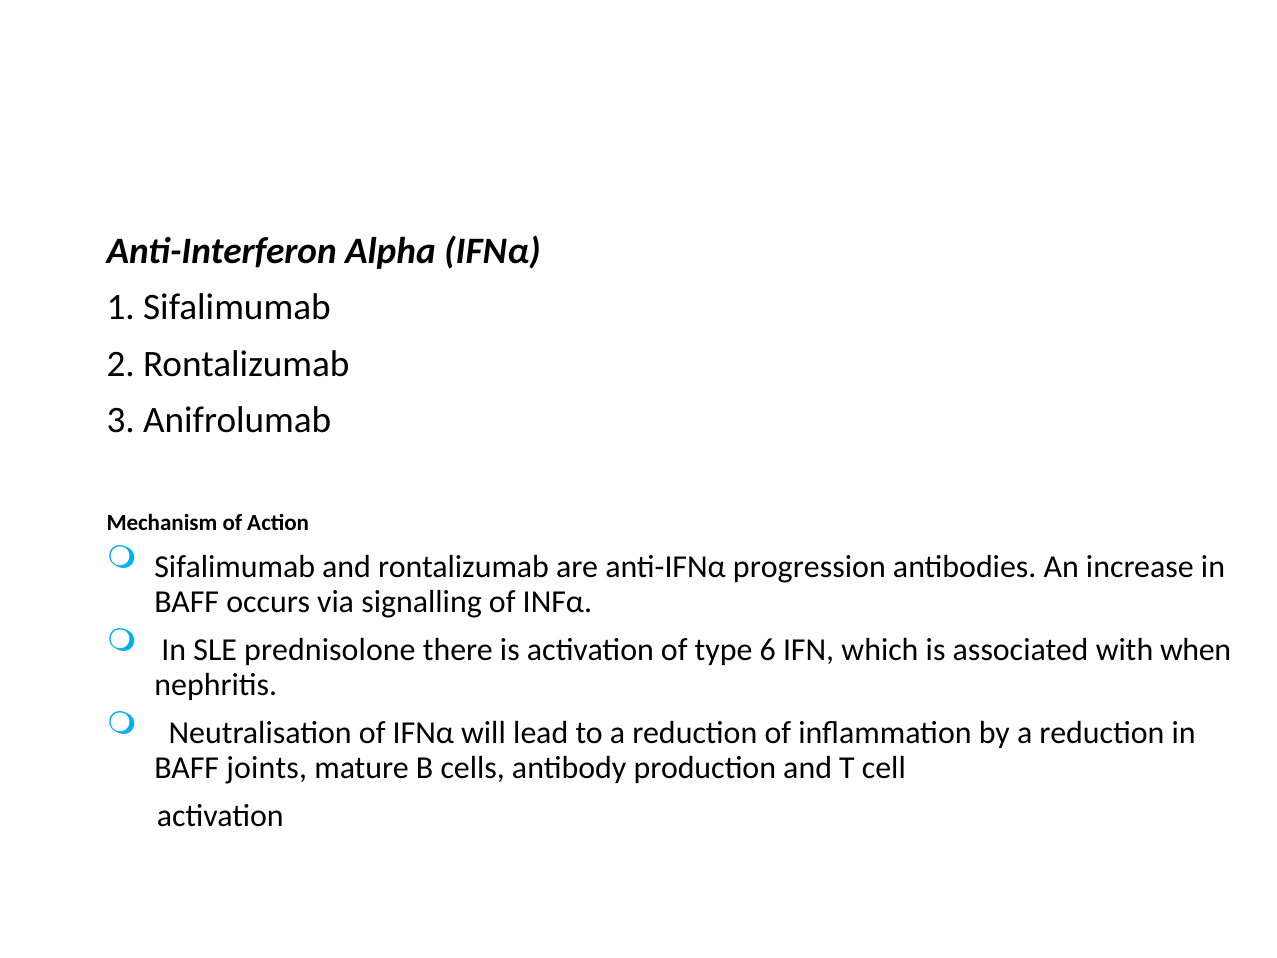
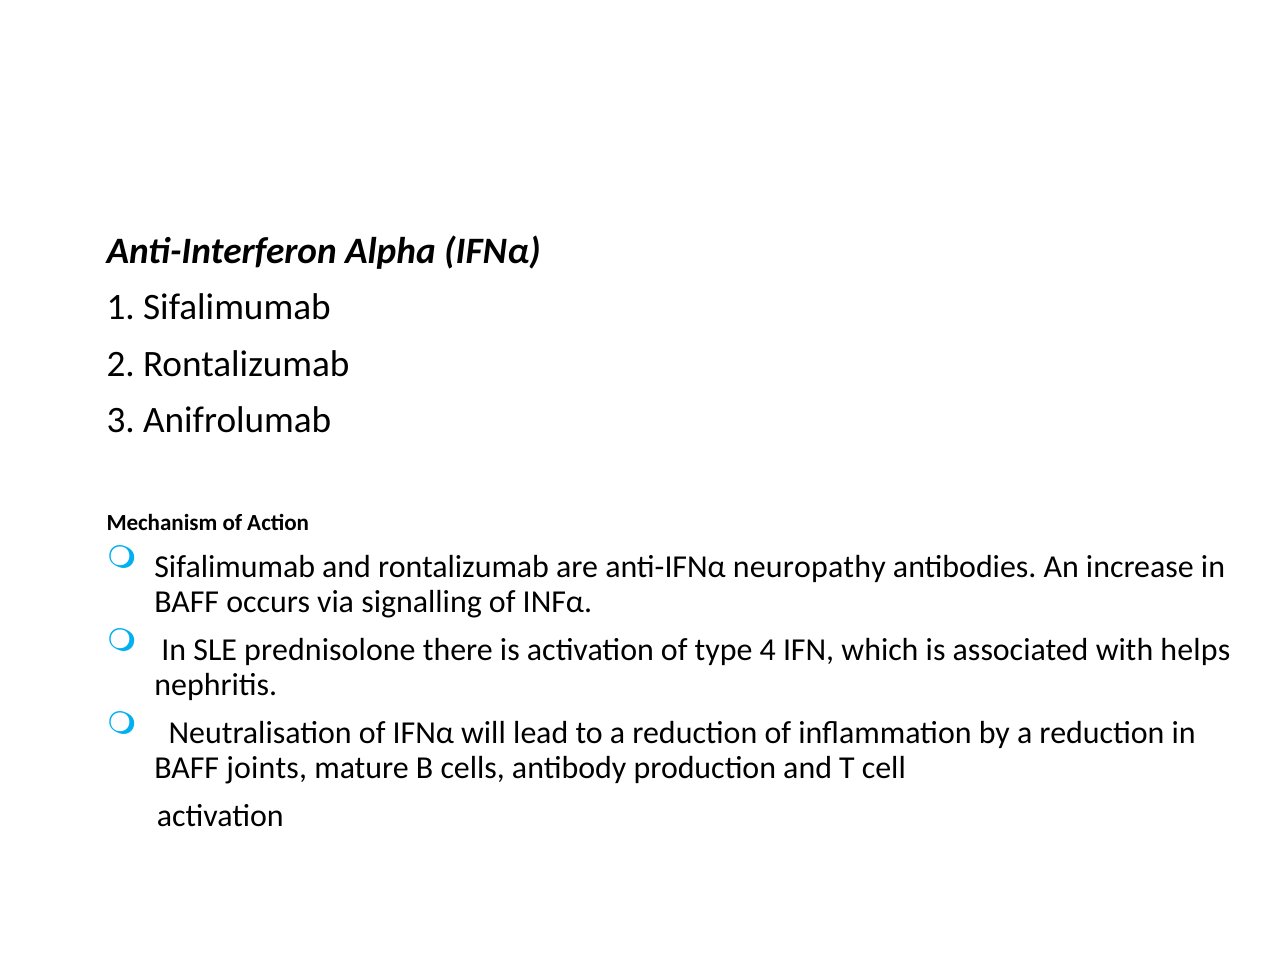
progression: progression -> neuropathy
6: 6 -> 4
when: when -> helps
